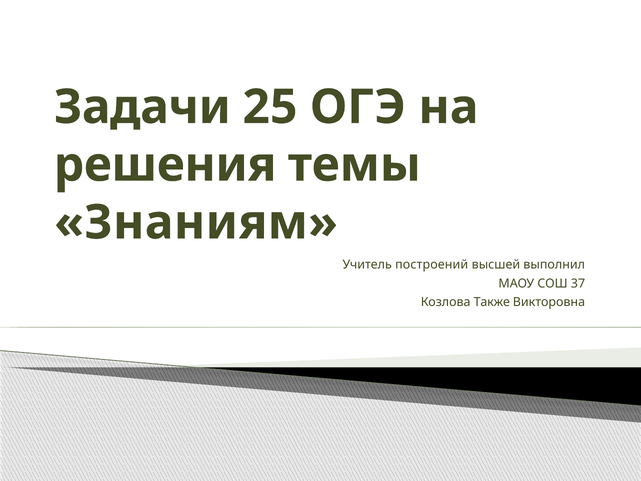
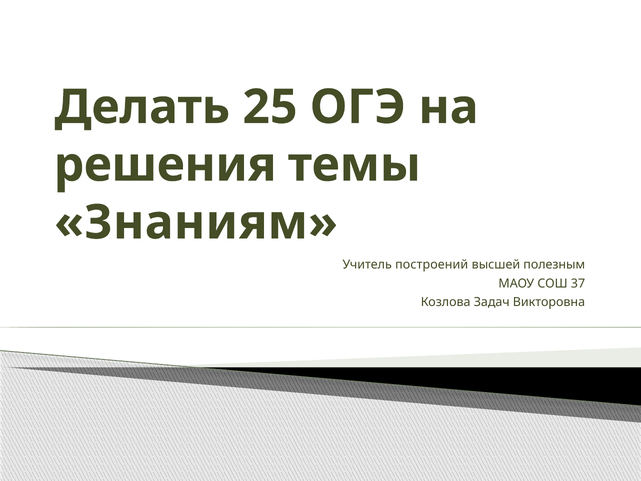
Задачи: Задачи -> Делать
выполнил: выполнил -> полезным
Также: Также -> Задач
